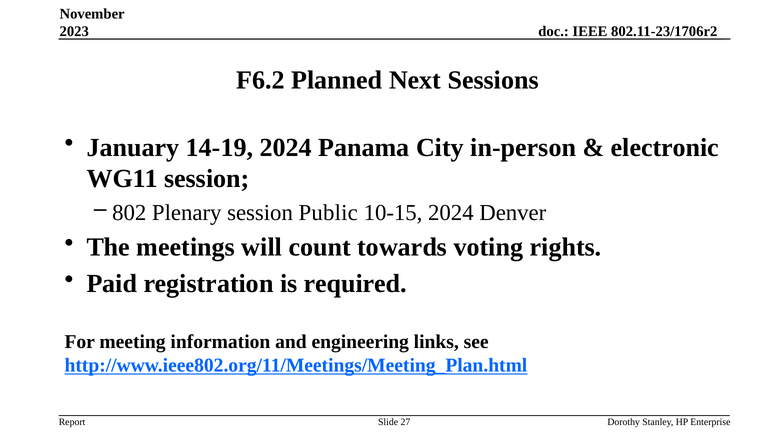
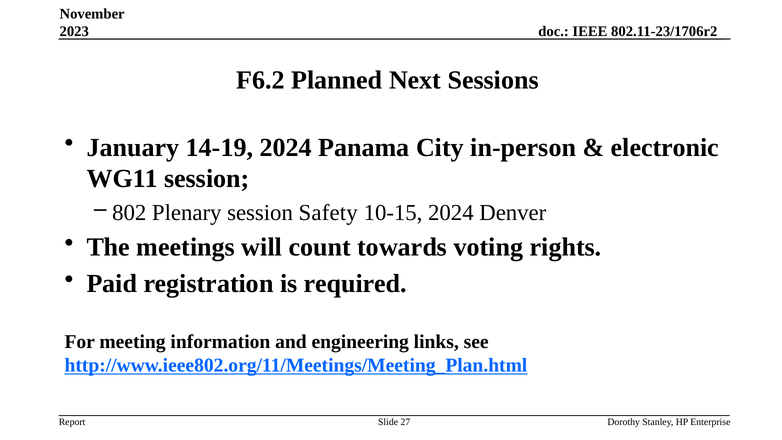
Public: Public -> Safety
